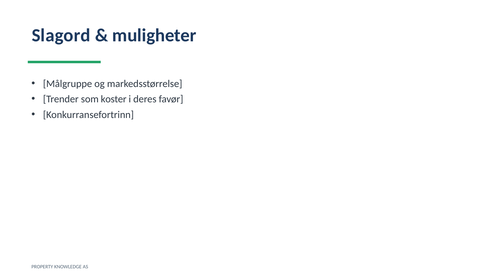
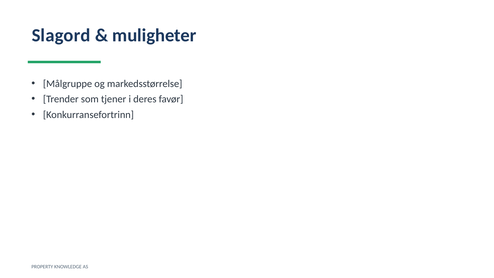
koster: koster -> tjener
